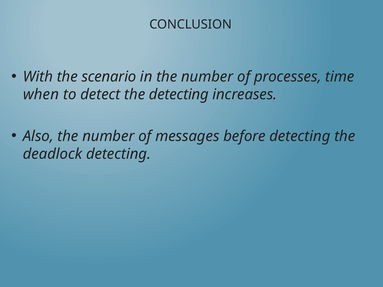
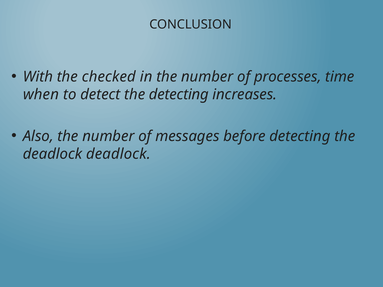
scenario: scenario -> checked
deadlock detecting: detecting -> deadlock
